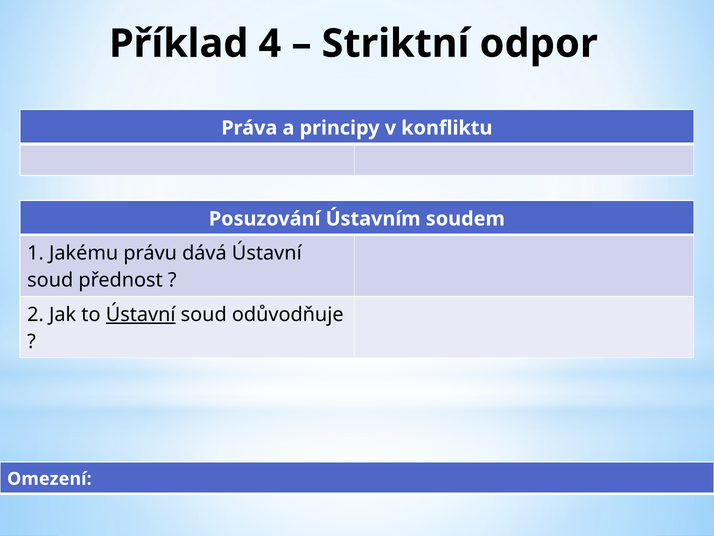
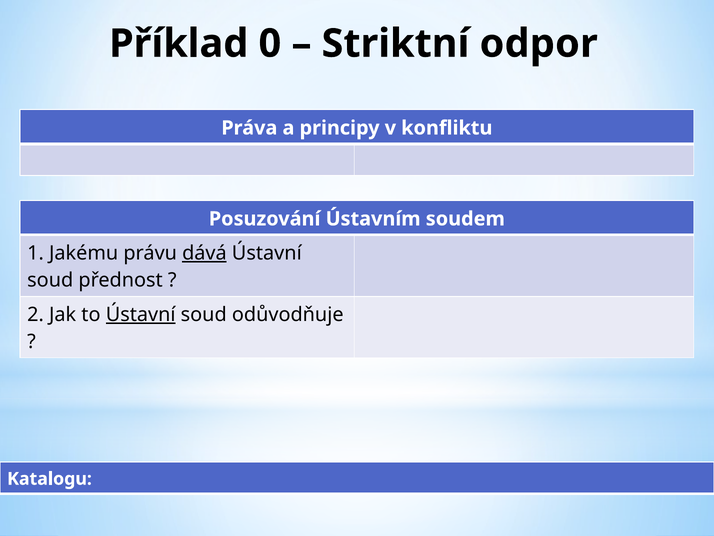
4: 4 -> 0
dává underline: none -> present
Omezení: Omezení -> Katalogu
